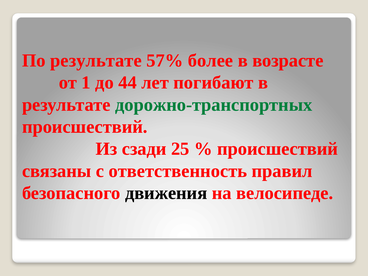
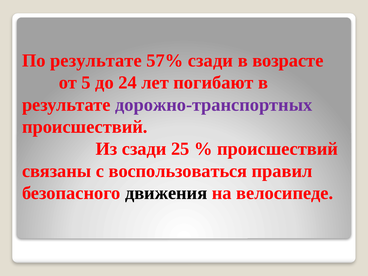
57% более: более -> сзади
1: 1 -> 5
44: 44 -> 24
дорожно-транспортных colour: green -> purple
ответственность: ответственность -> воспользоваться
